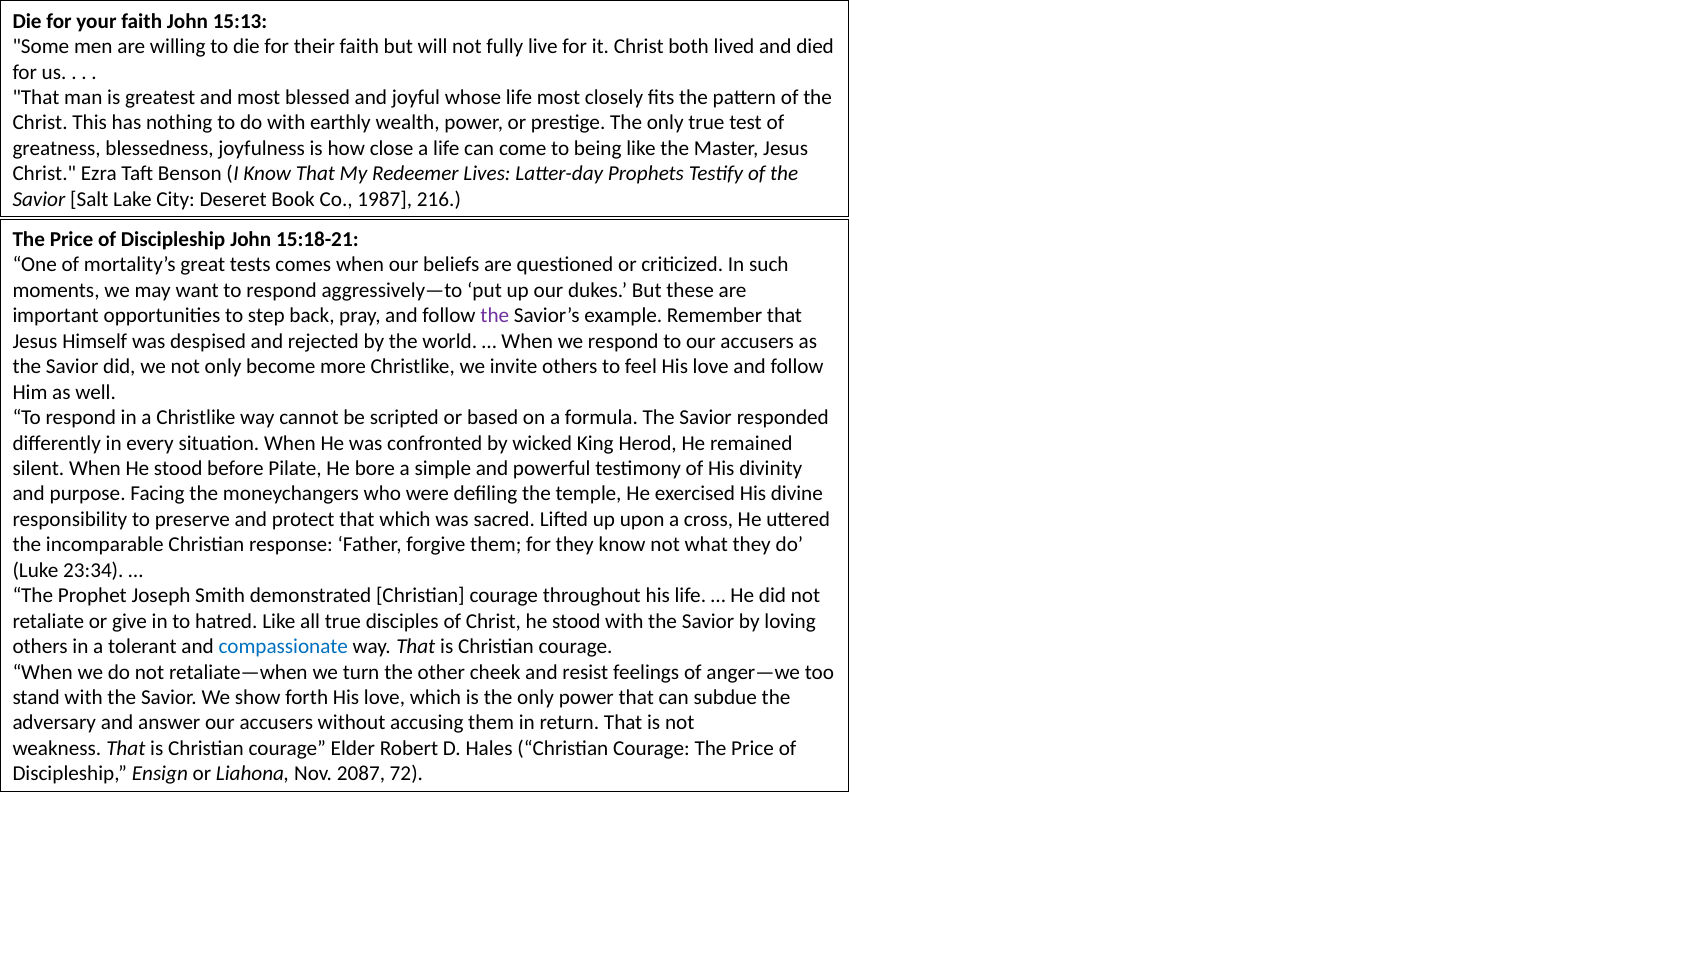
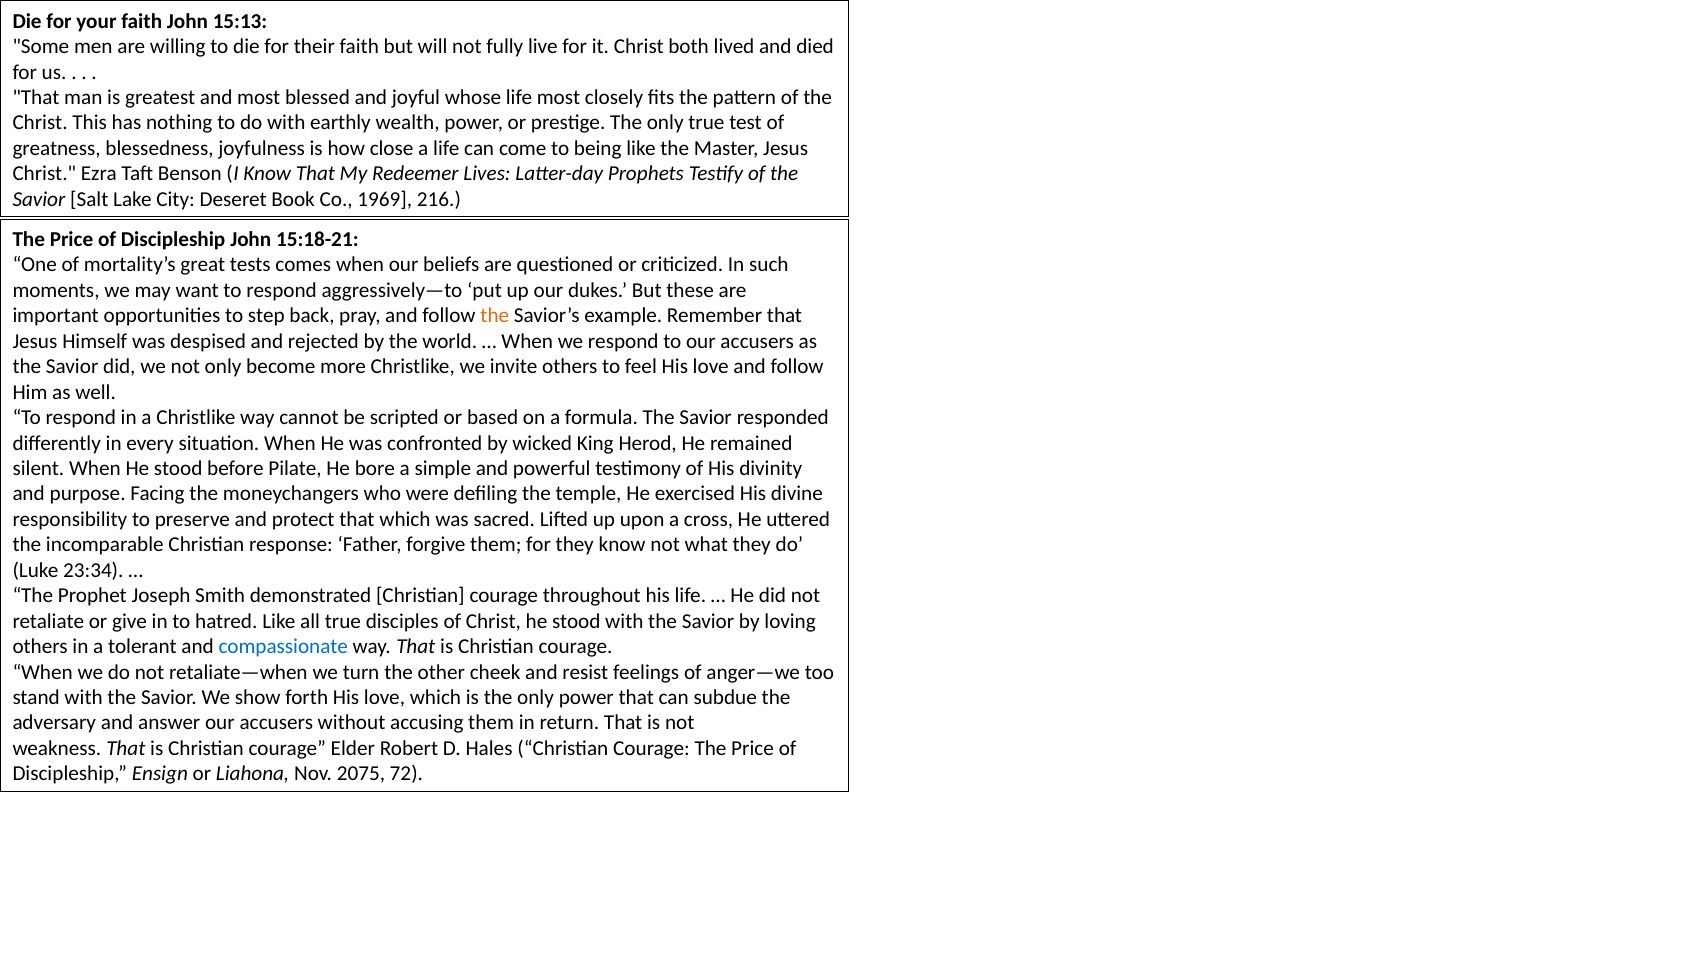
1987: 1987 -> 1969
the at (495, 316) colour: purple -> orange
2087: 2087 -> 2075
